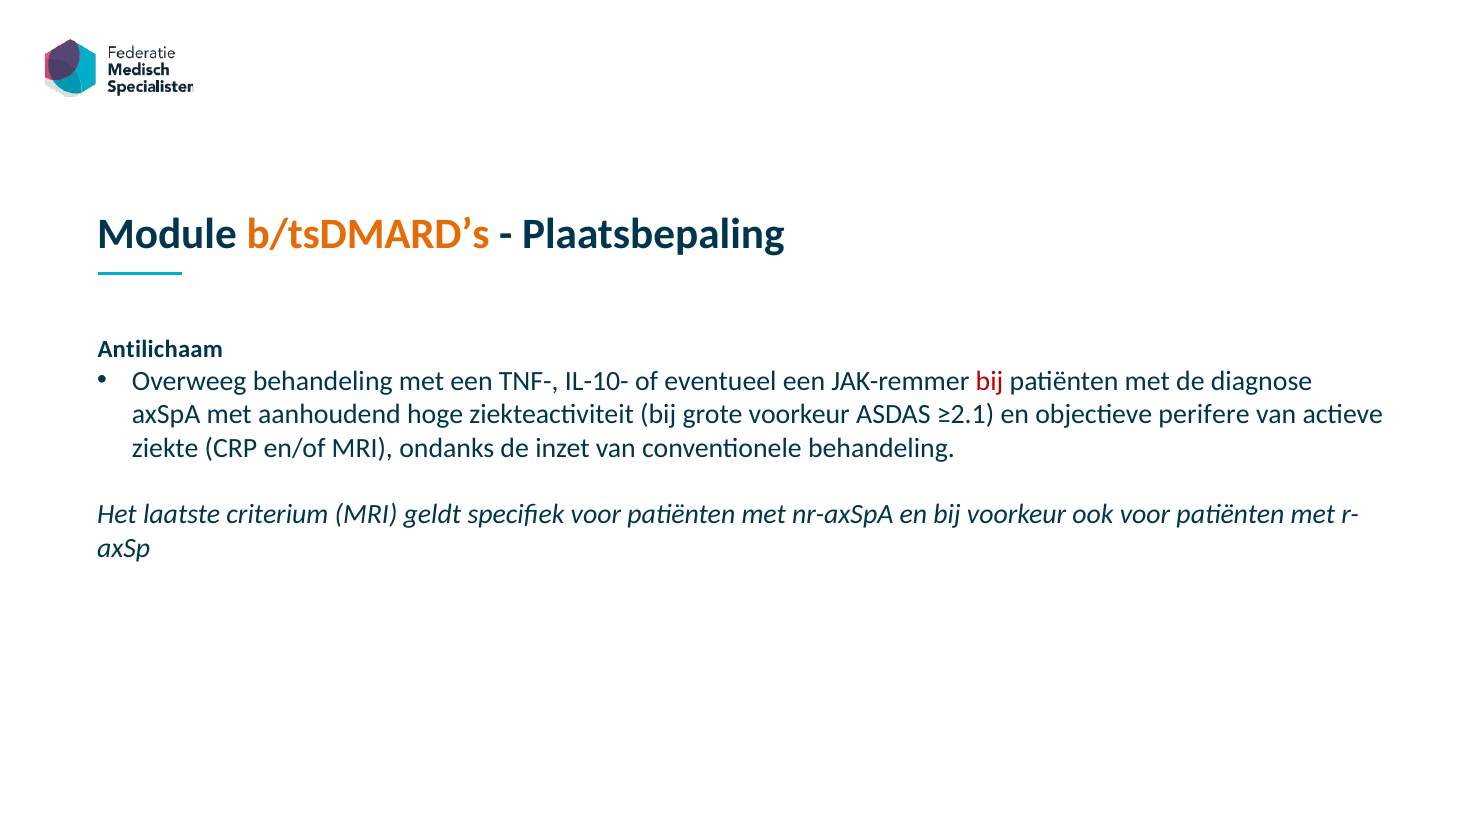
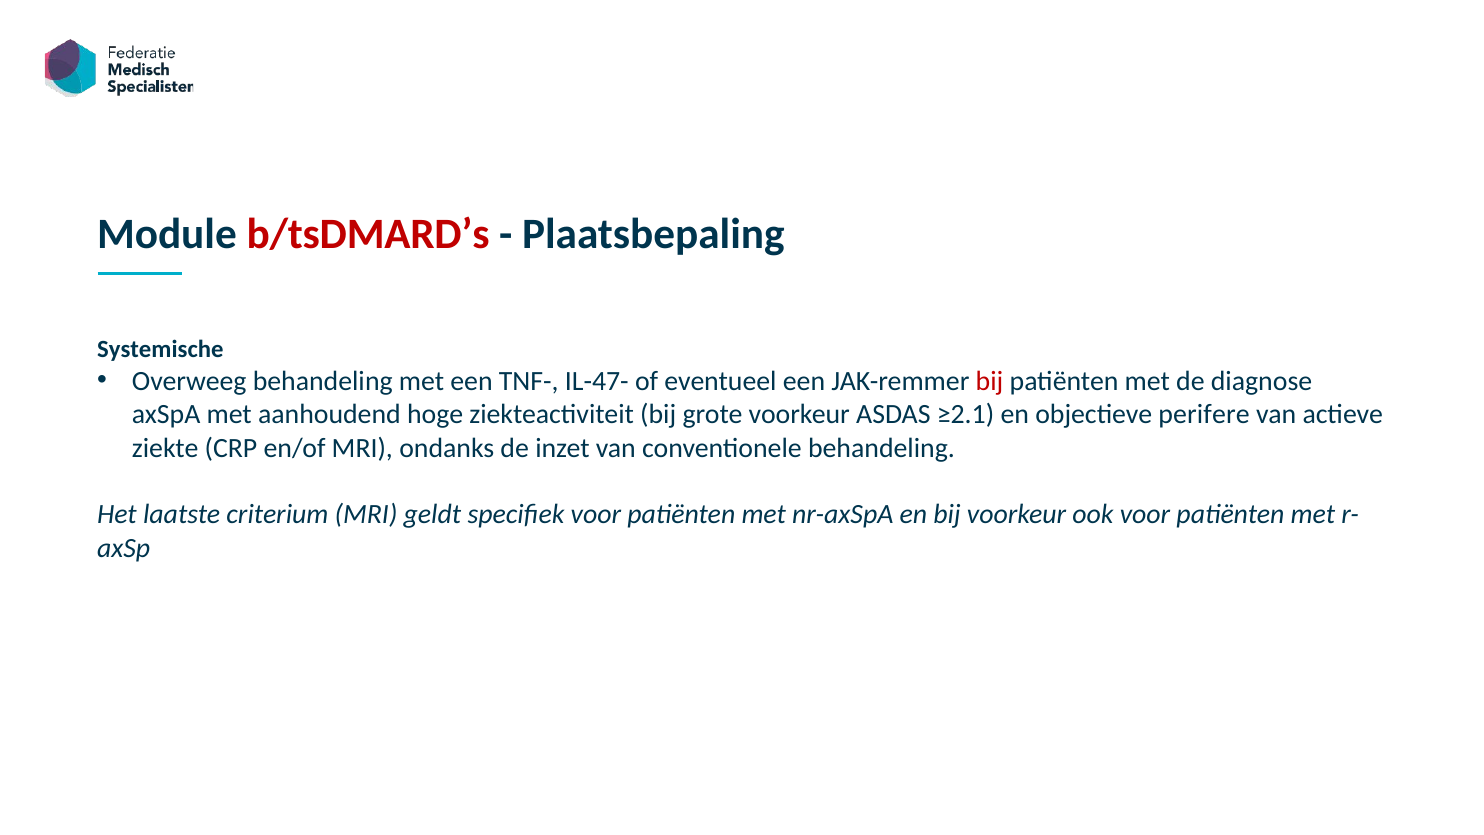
b/tsDMARD’s colour: orange -> red
Antilichaam: Antilichaam -> Systemische
IL-10-: IL-10- -> IL-47-
